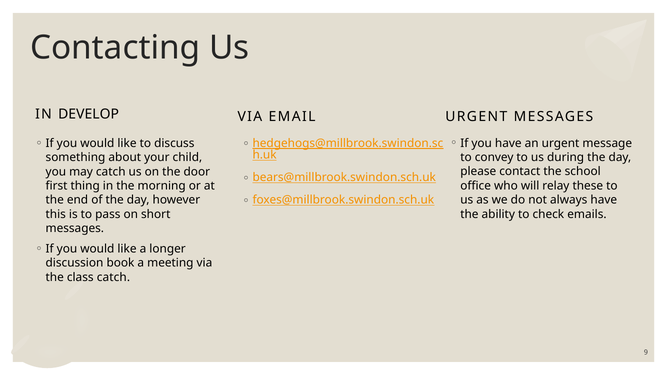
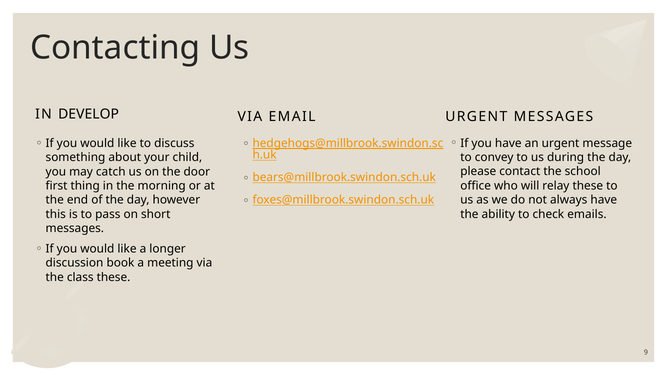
class catch: catch -> these
